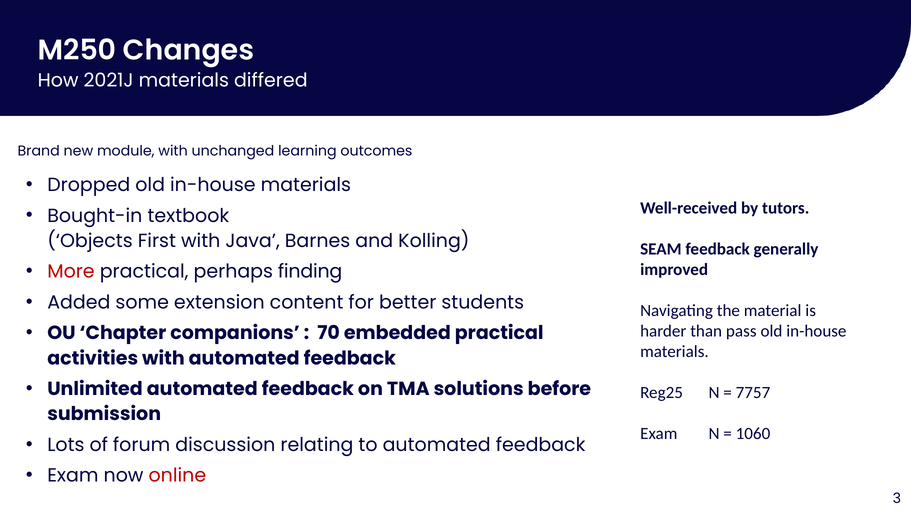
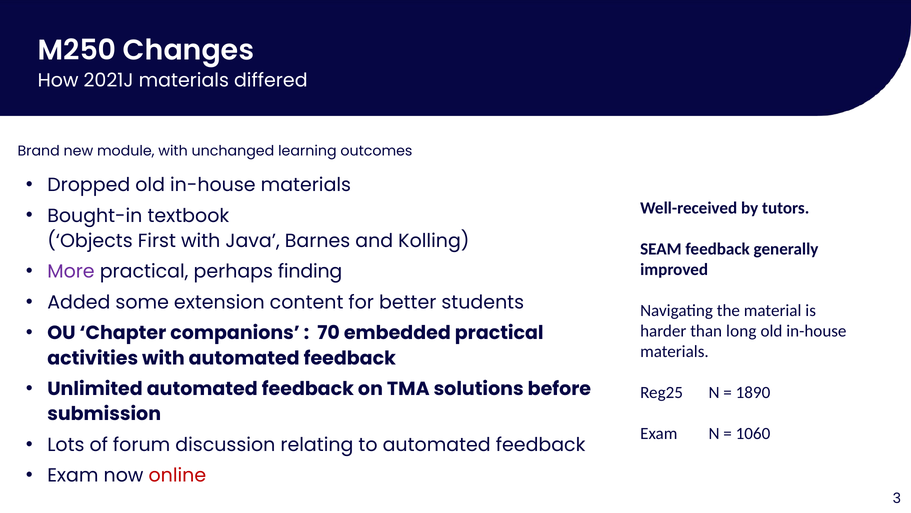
More colour: red -> purple
pass: pass -> long
7757: 7757 -> 1890
